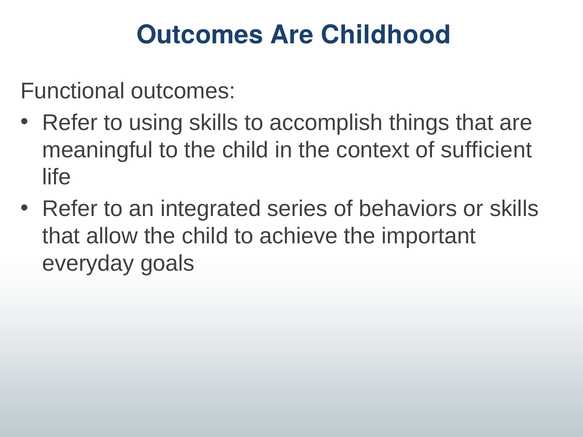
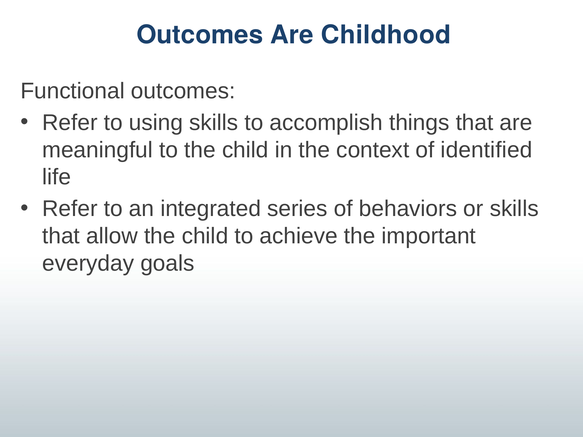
sufficient: sufficient -> identified
